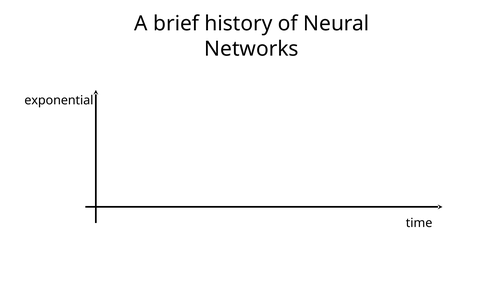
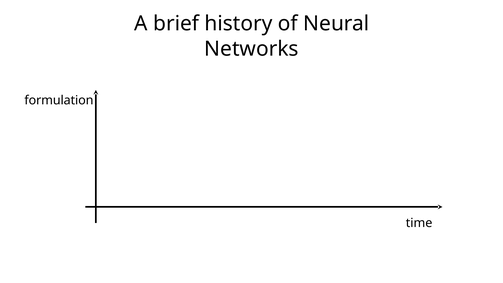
exponential: exponential -> formulation
